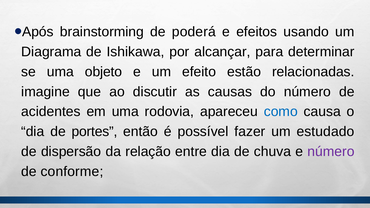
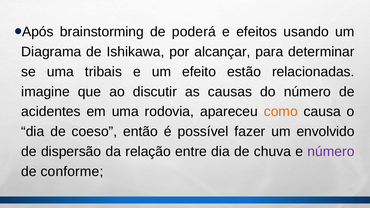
objeto: objeto -> tribais
como colour: blue -> orange
portes: portes -> coeso
estudado: estudado -> envolvido
